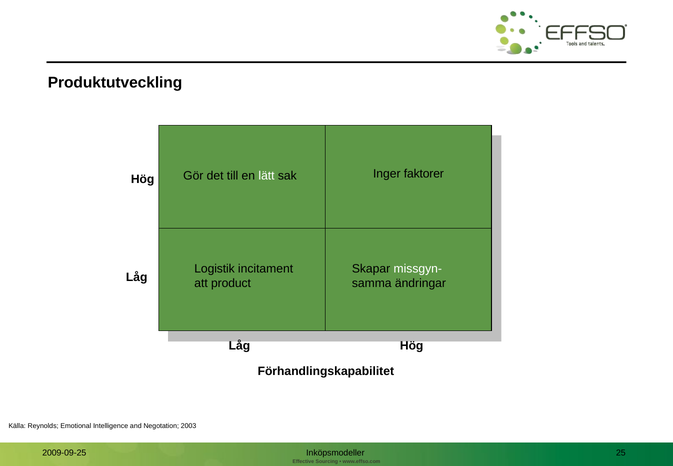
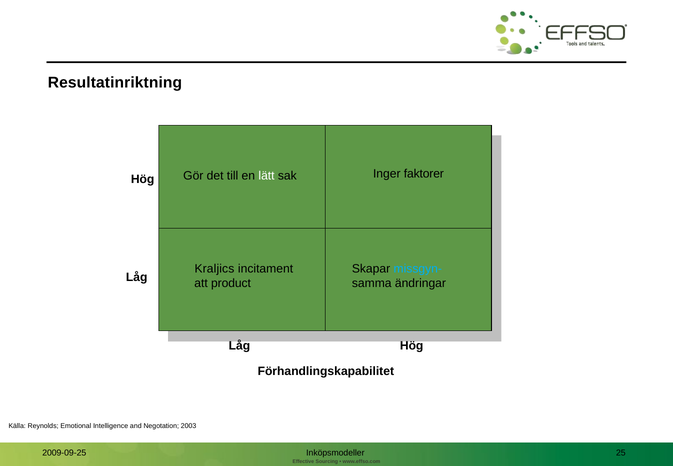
Produktutveckling: Produktutveckling -> Resultatinriktning
Logistik: Logistik -> Kraljics
missgyn- colour: white -> light blue
